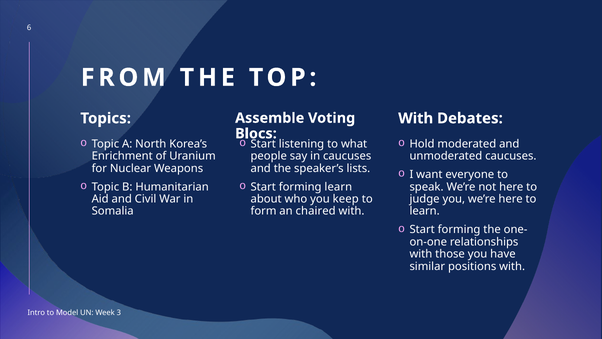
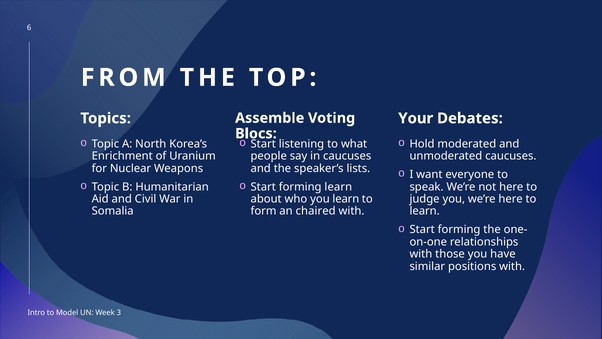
With at (416, 118): With -> Your
you keep: keep -> learn
